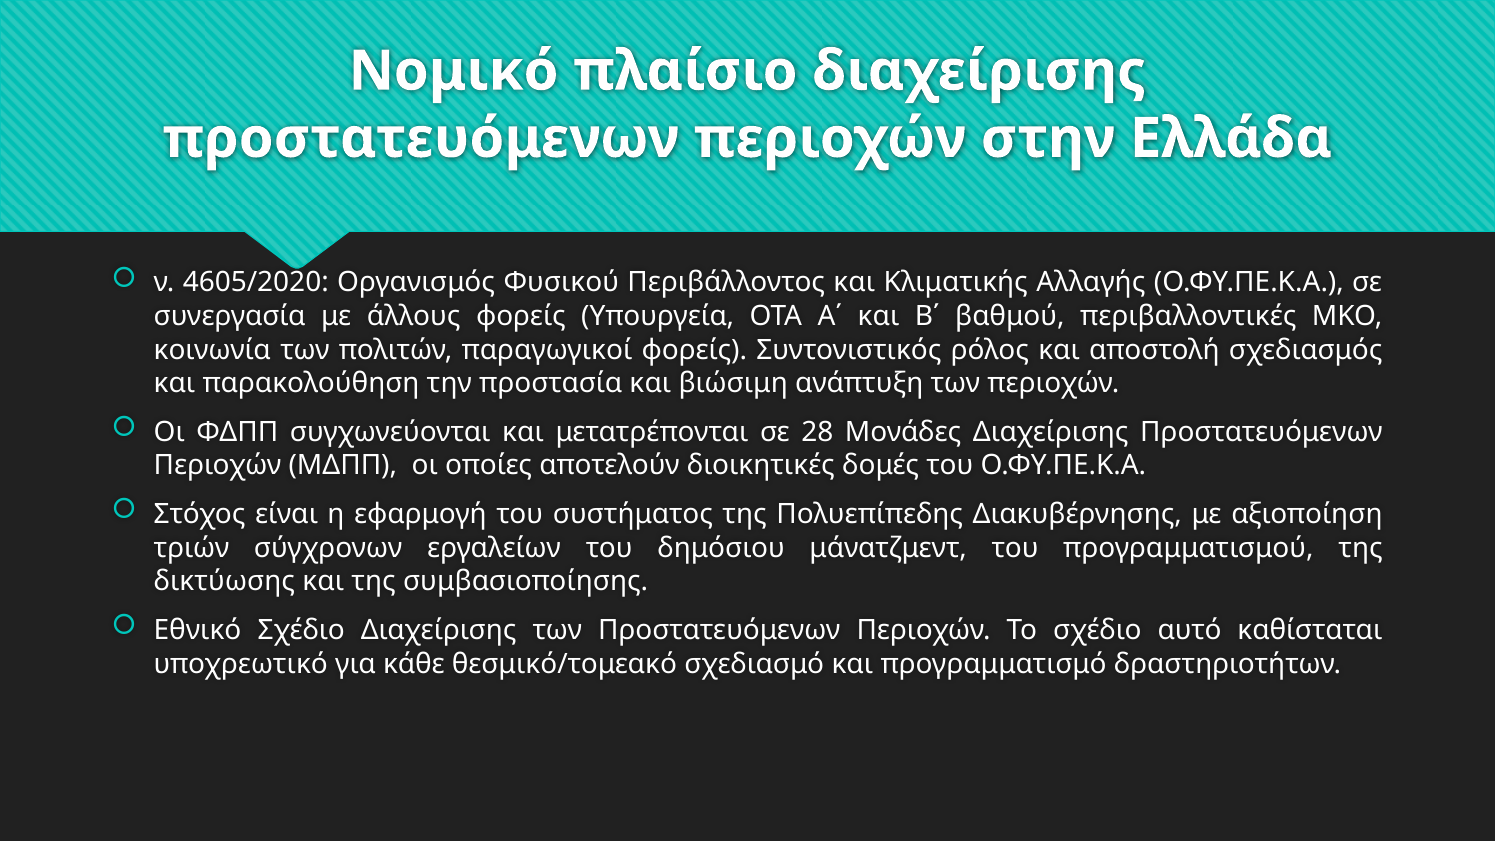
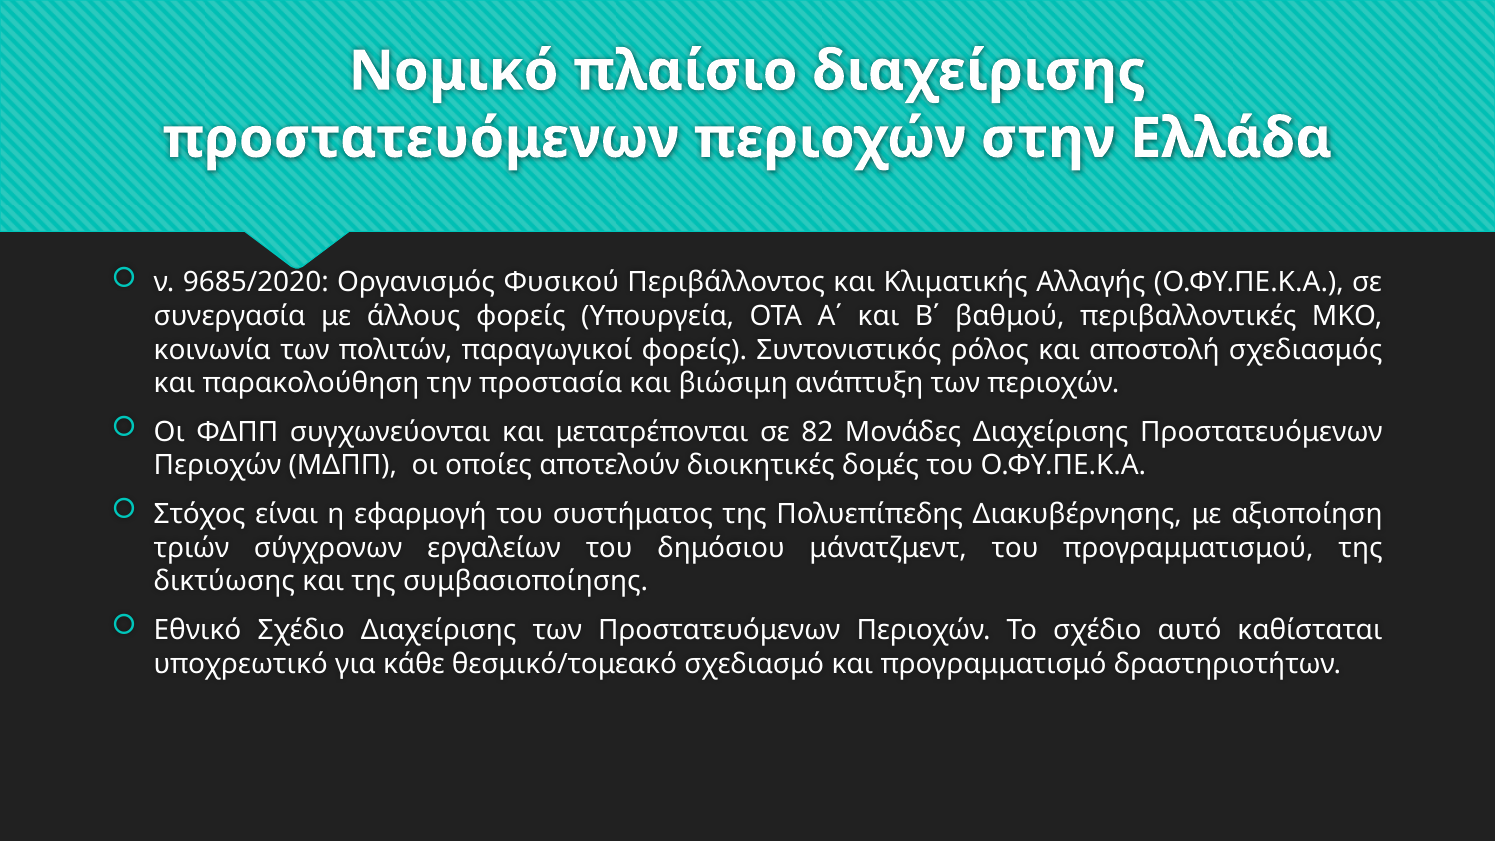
4605/2020: 4605/2020 -> 9685/2020
28: 28 -> 82
